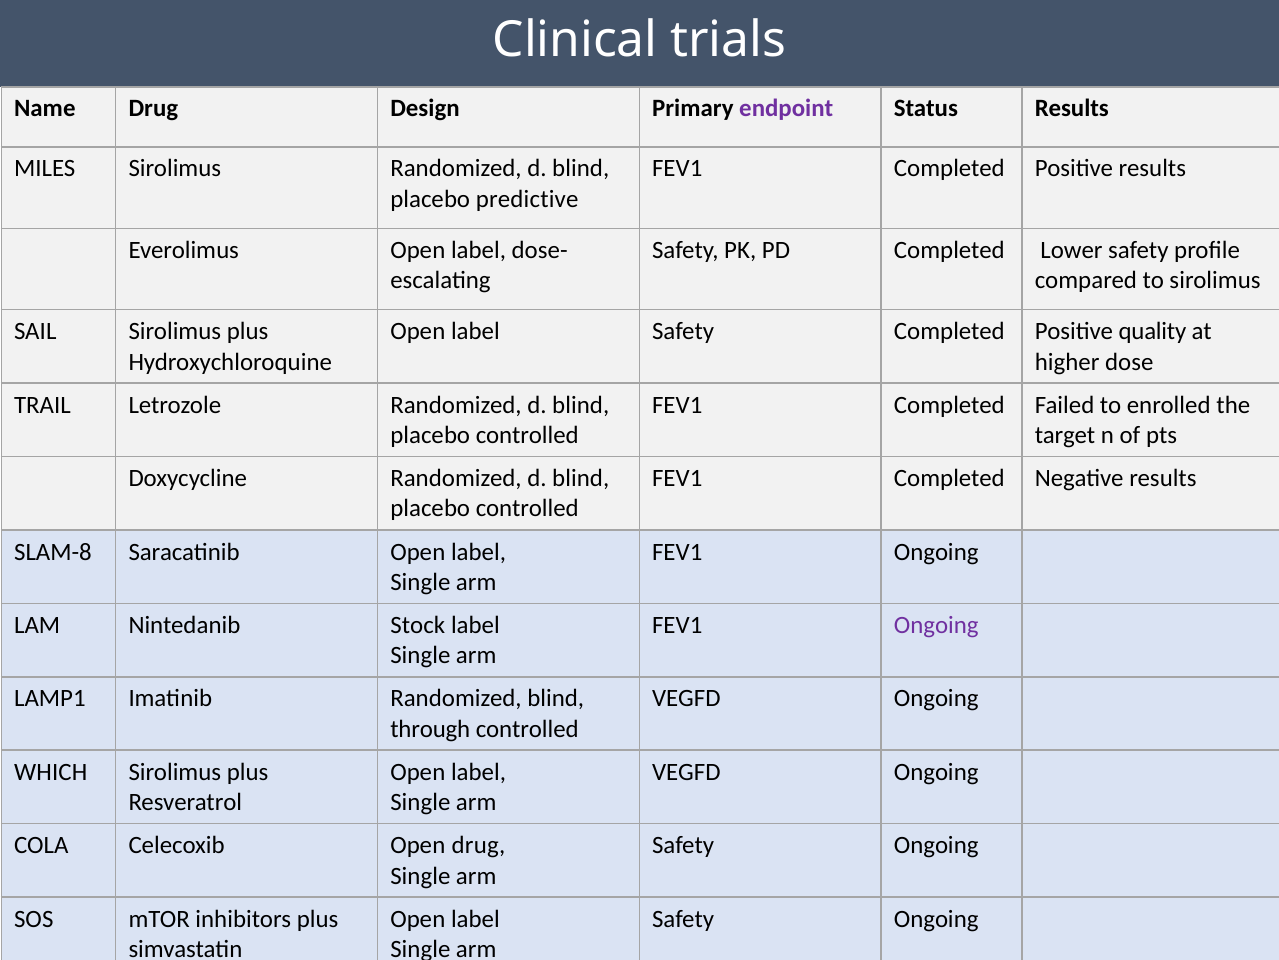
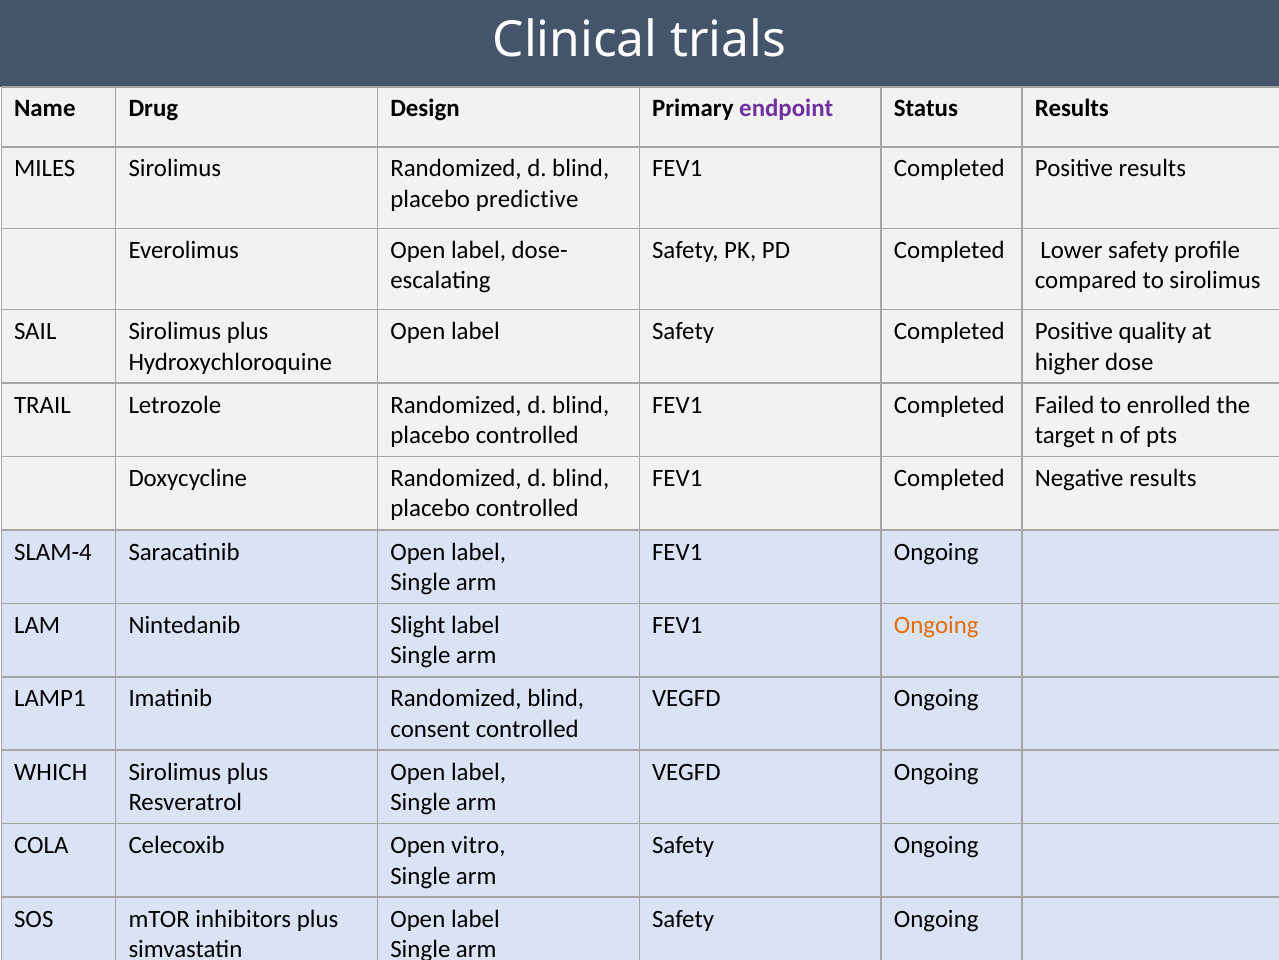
SLAM-8: SLAM-8 -> SLAM-4
Stock: Stock -> Slight
Ongoing at (936, 625) colour: purple -> orange
through: through -> consent
Open drug: drug -> vitro
